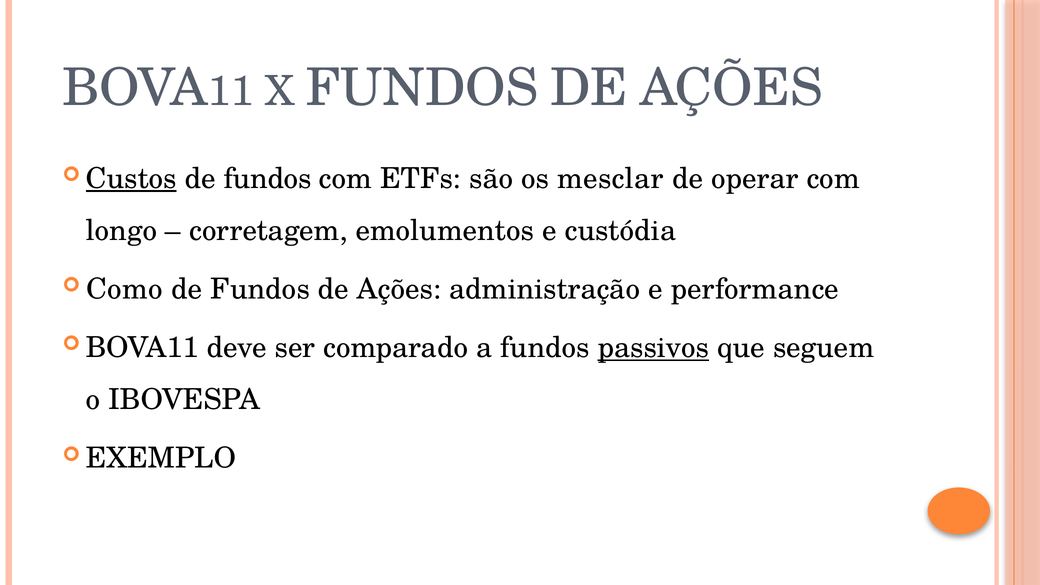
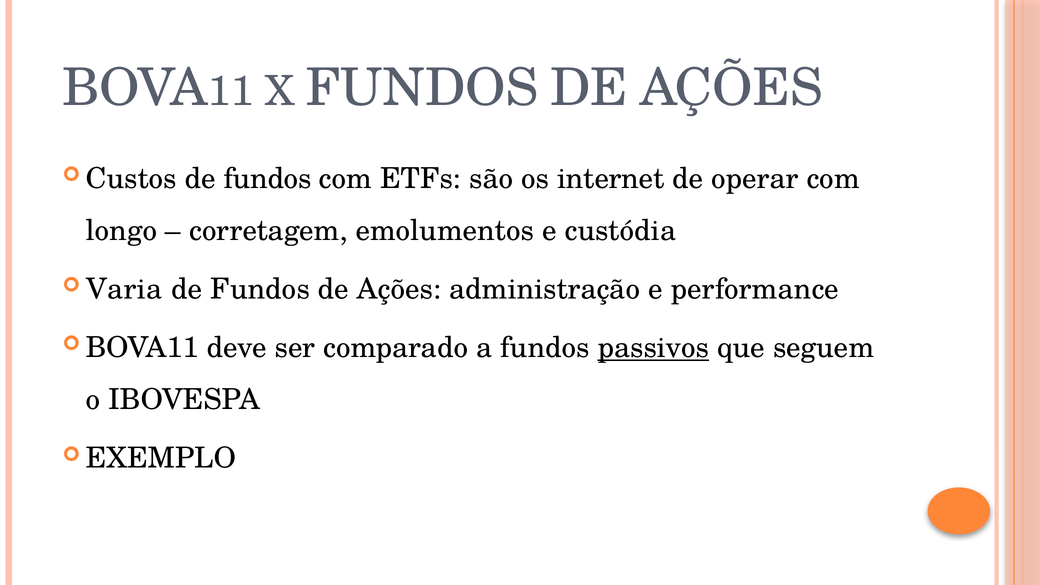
Custos underline: present -> none
mesclar: mesclar -> internet
Como: Como -> Varia
